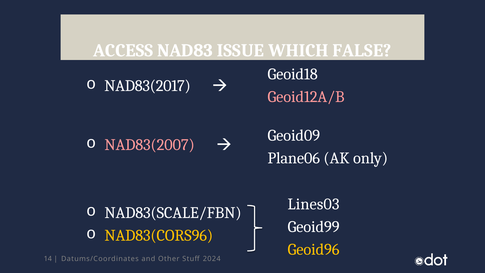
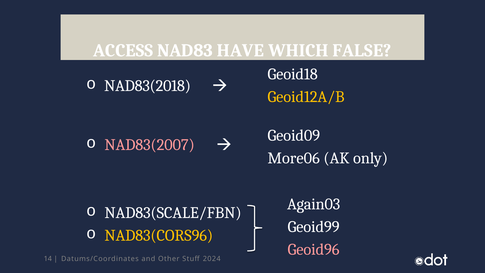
ISSUE: ISSUE -> HAVE
NAD83(2017: NAD83(2017 -> NAD83(2018
Geoid12A/B colour: pink -> yellow
Plane06: Plane06 -> More06
Lines03: Lines03 -> Again03
Geoid96 colour: yellow -> pink
